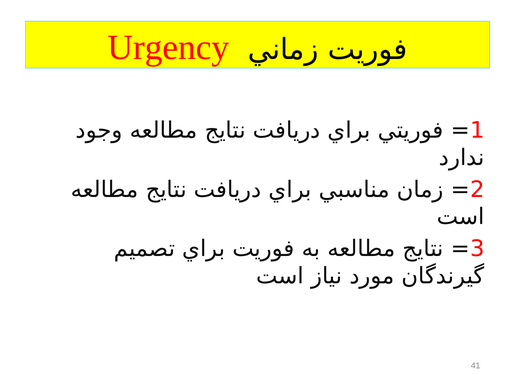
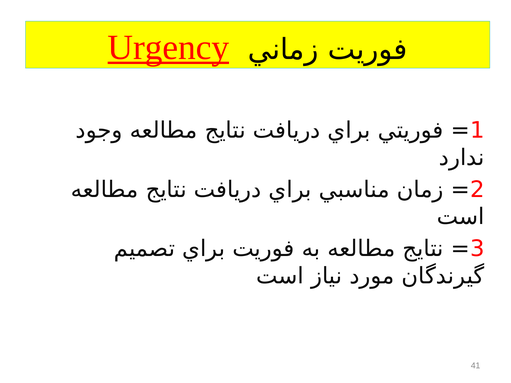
Urgency underline: none -> present
